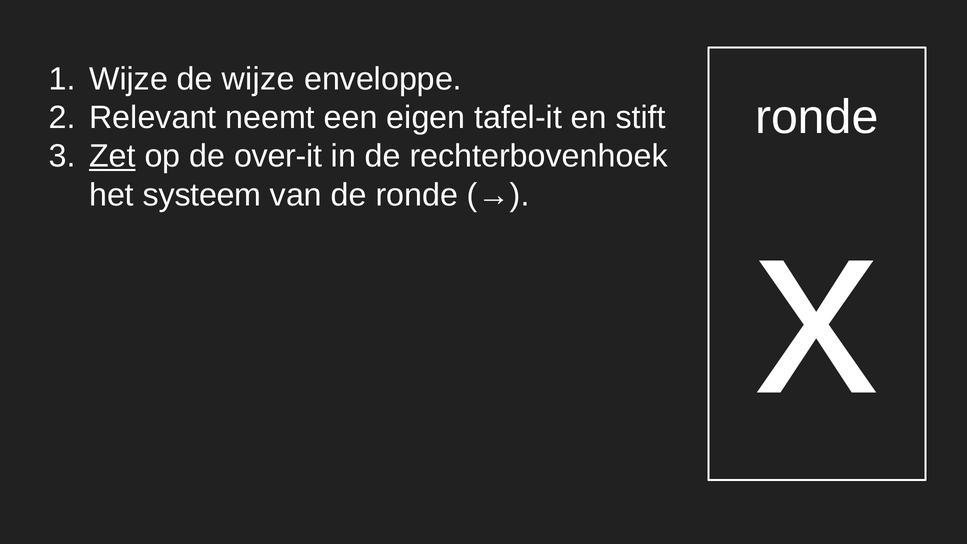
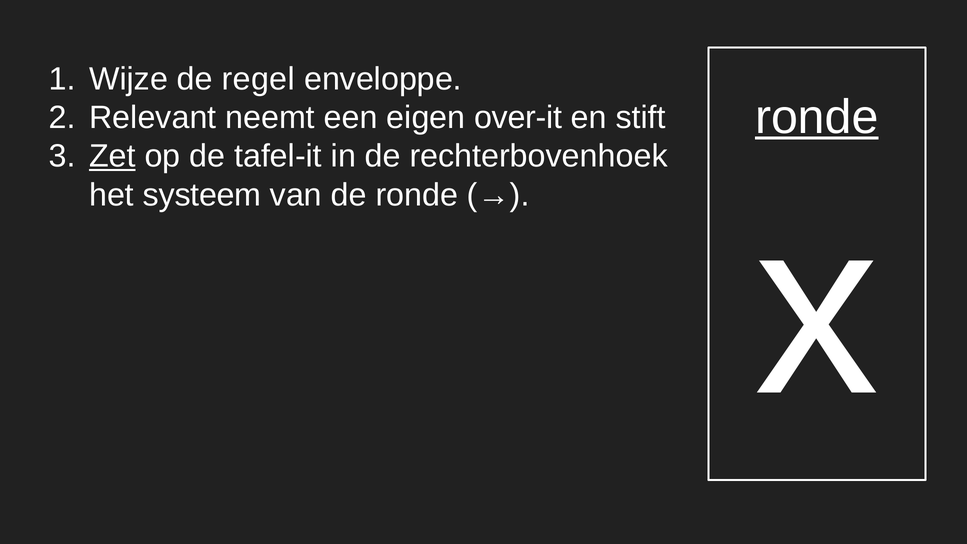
de wijze: wijze -> regel
ronde at (817, 117) underline: none -> present
tafel-it: tafel-it -> over-it
over-it: over-it -> tafel-it
